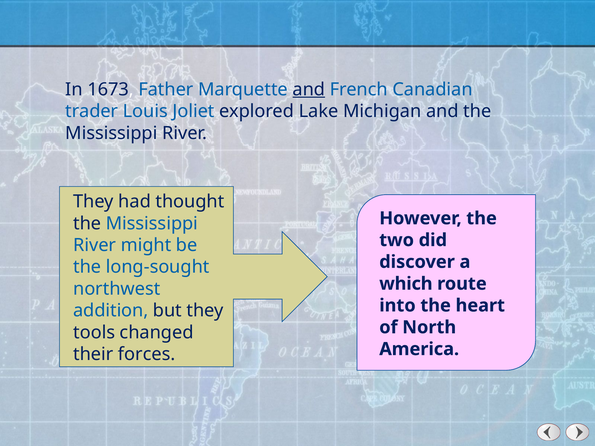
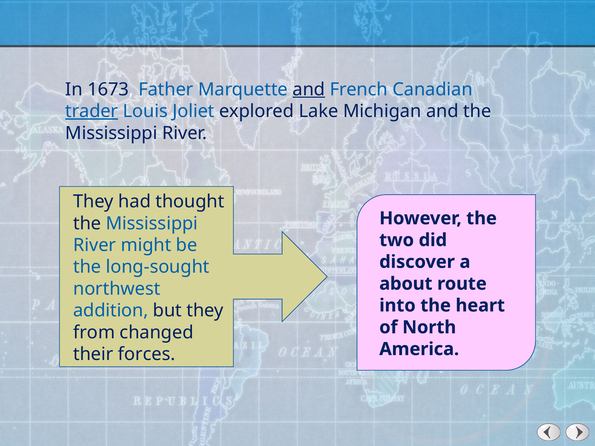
trader underline: none -> present
which: which -> about
tools: tools -> from
